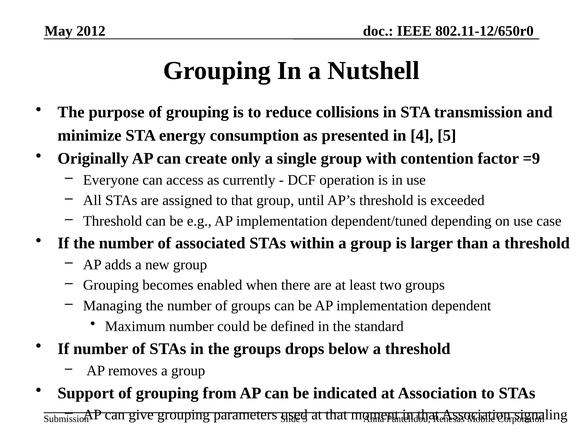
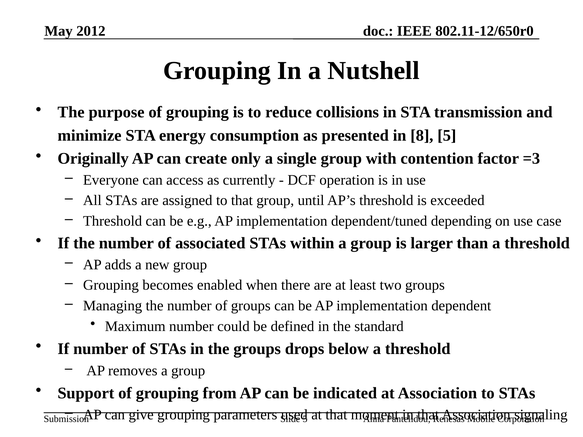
4: 4 -> 8
=9: =9 -> =3
